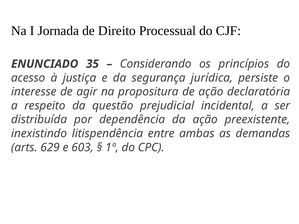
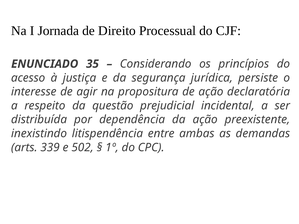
629: 629 -> 339
603: 603 -> 502
